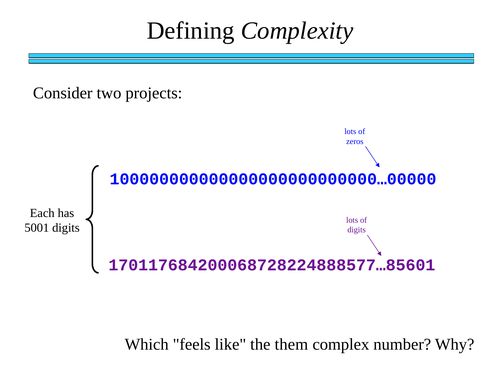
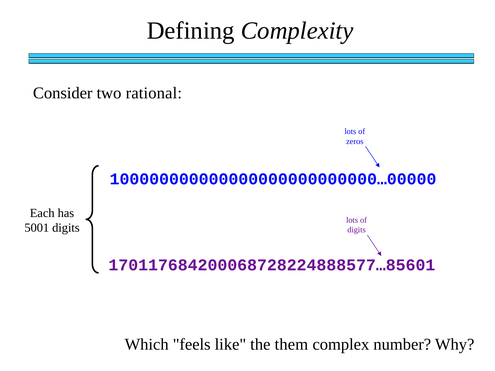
projects: projects -> rational
